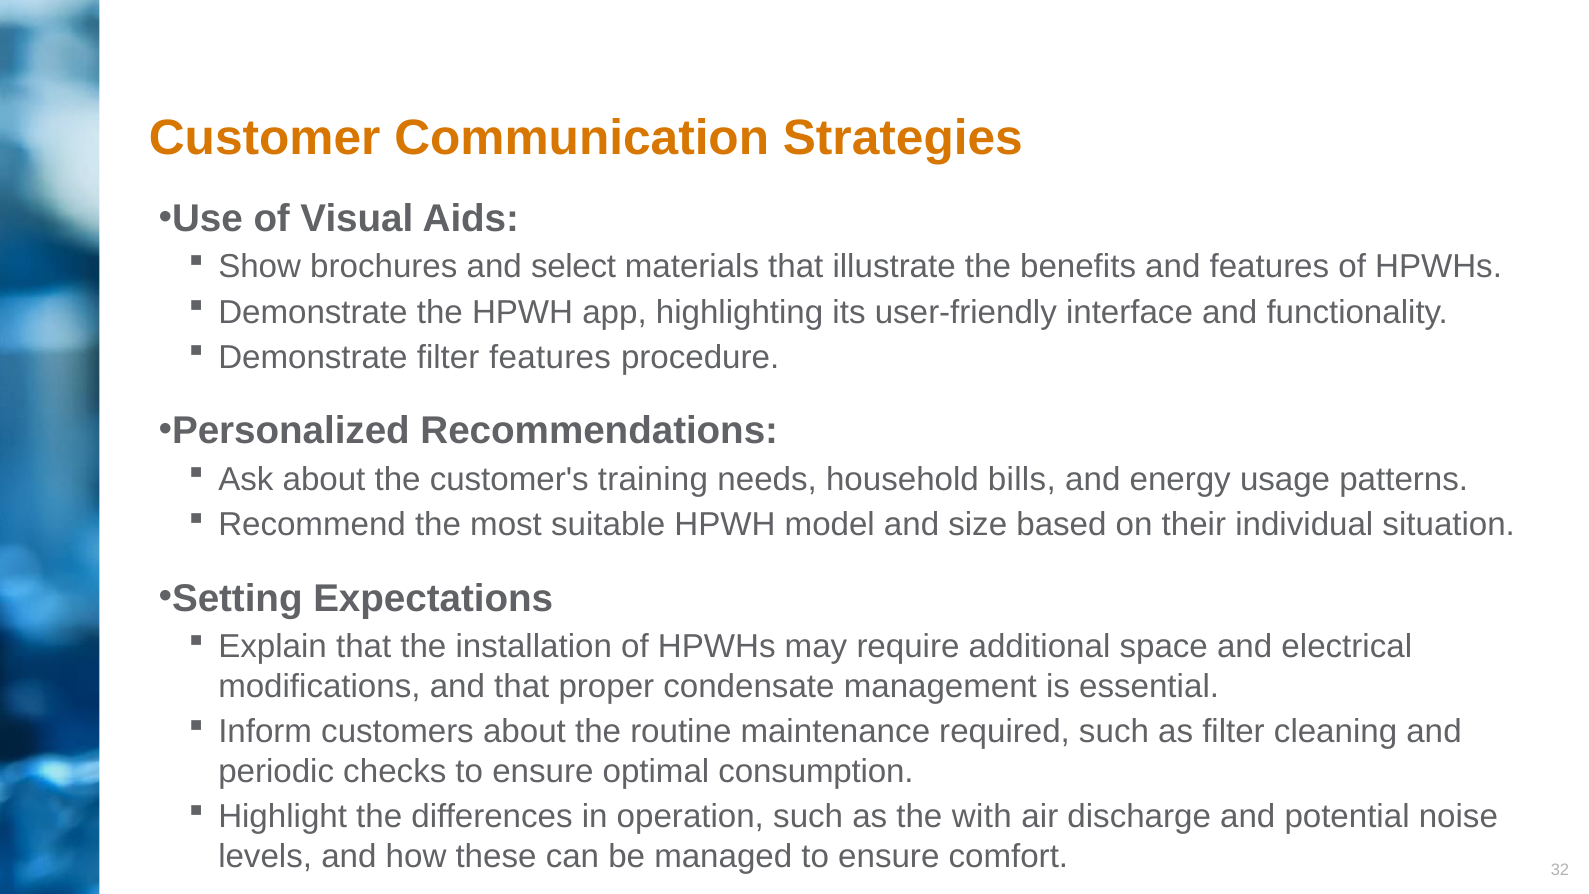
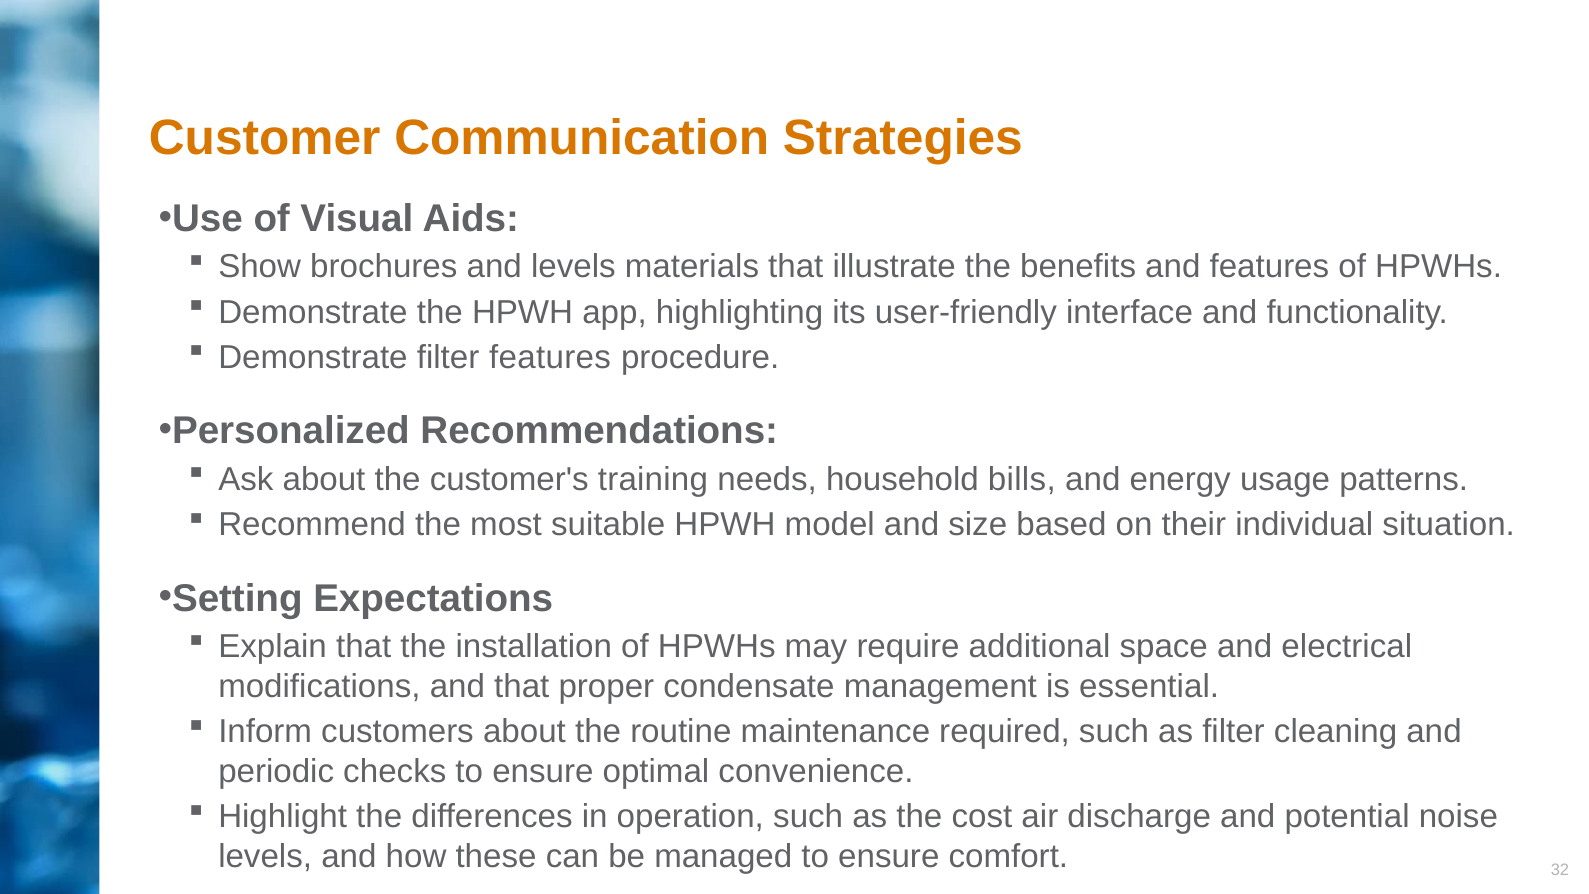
and select: select -> levels
consumption: consumption -> convenience
with: with -> cost
